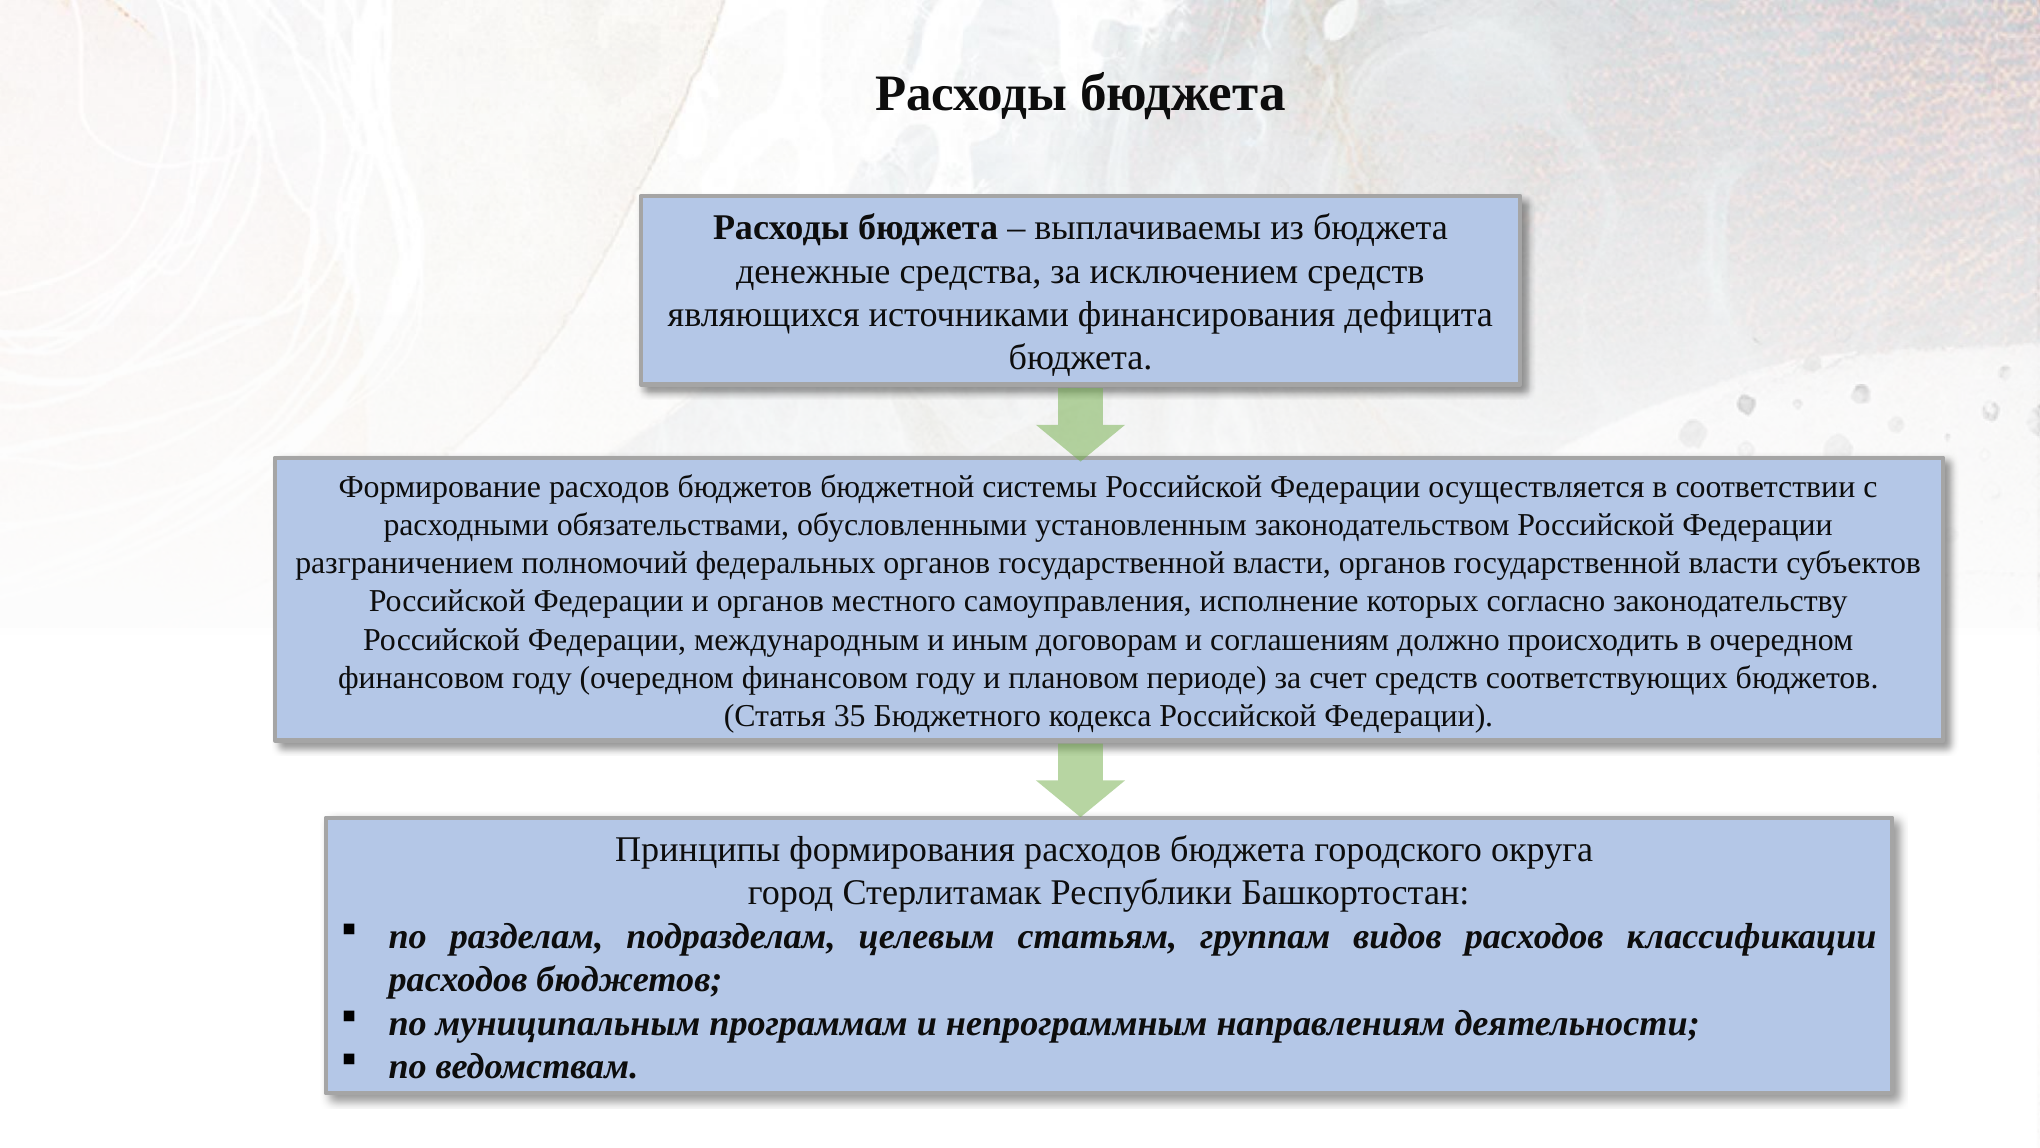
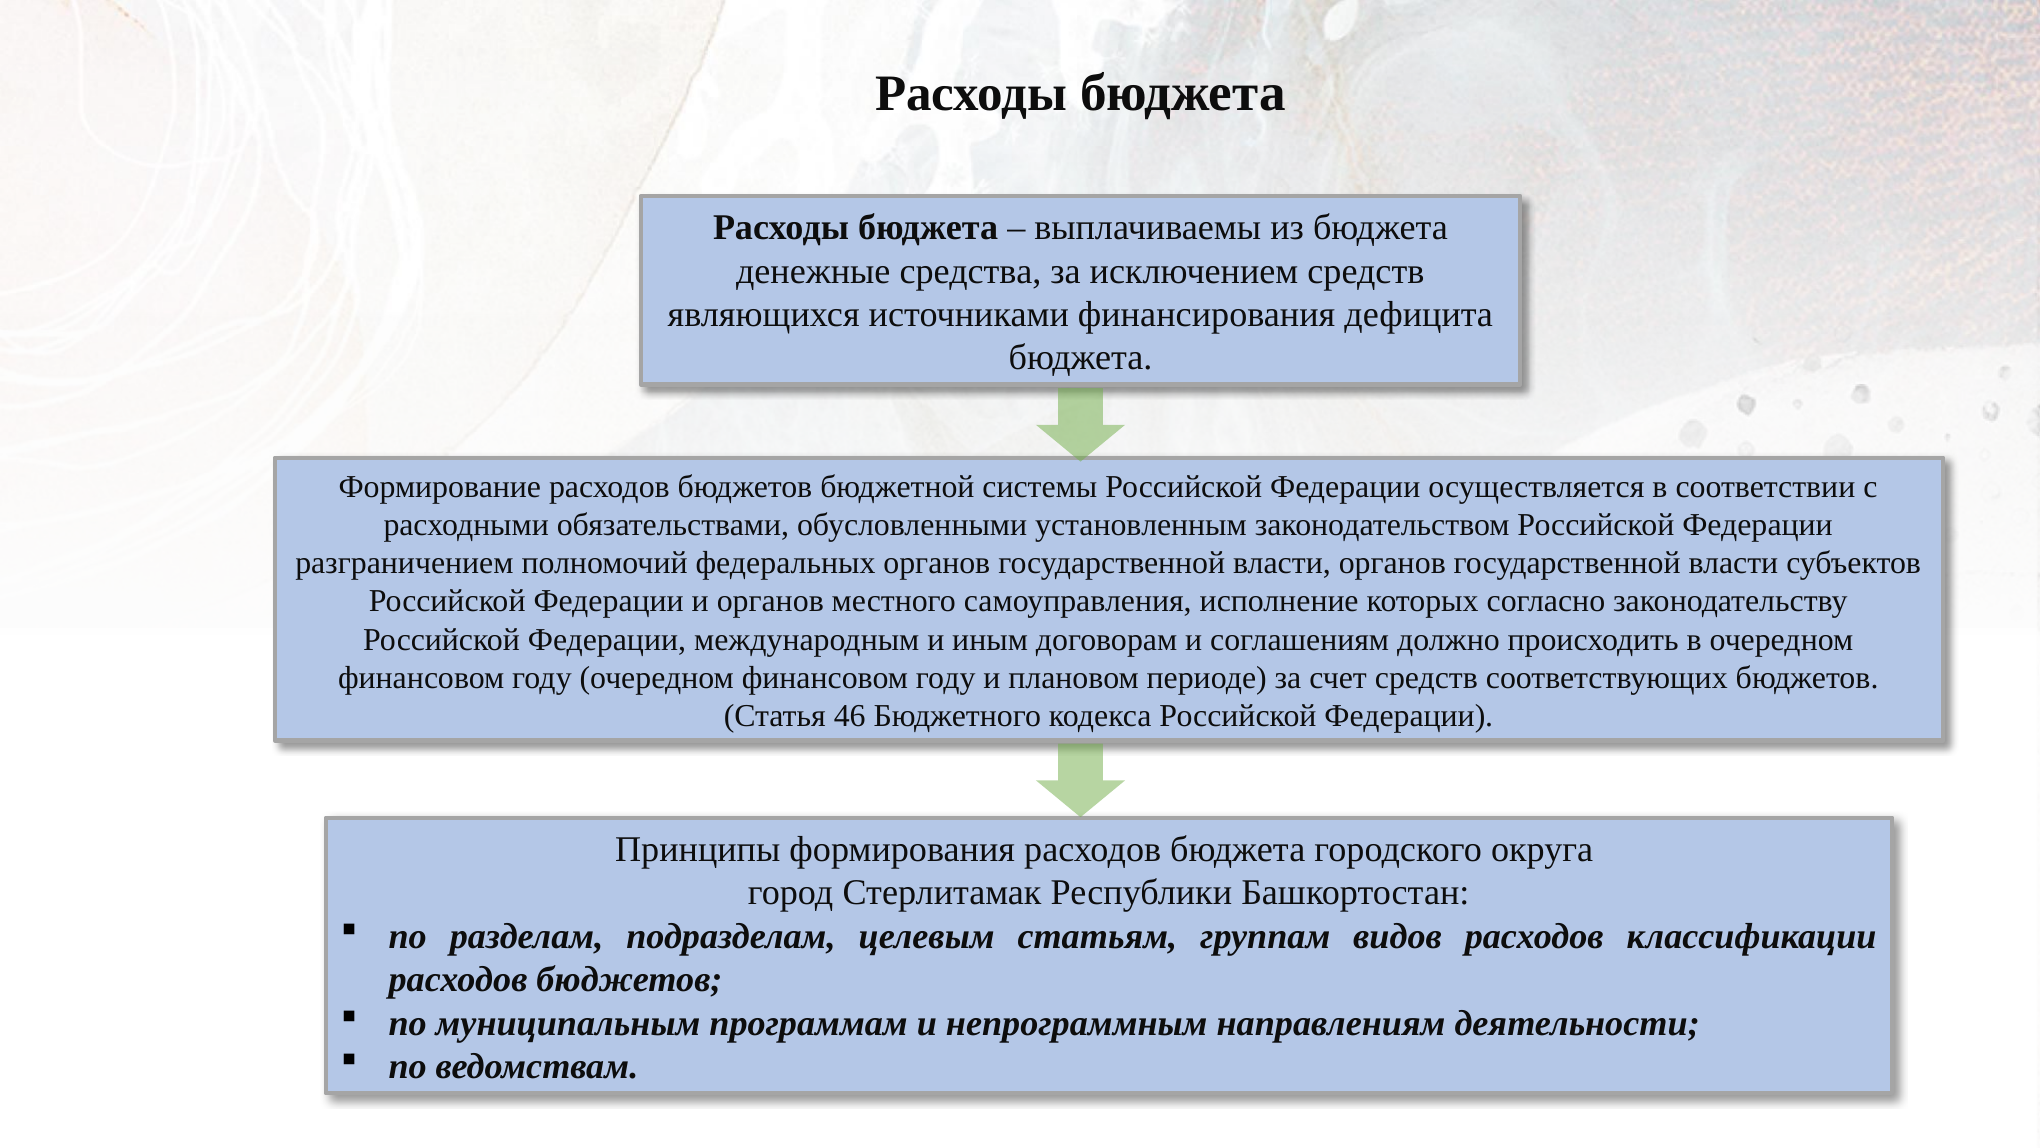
35: 35 -> 46
